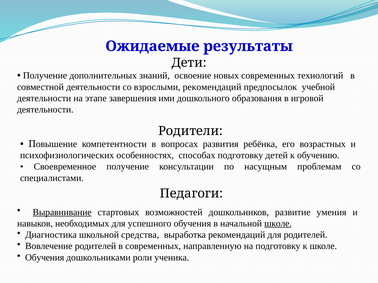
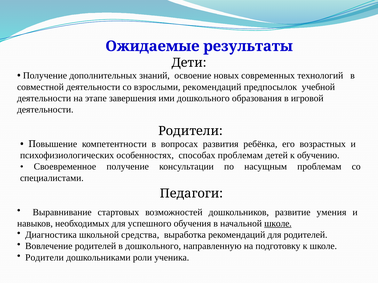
способах подготовку: подготовку -> проблемам
Выравнивание underline: present -> none
в современных: современных -> дошкольного
Обучения at (45, 258): Обучения -> Родители
